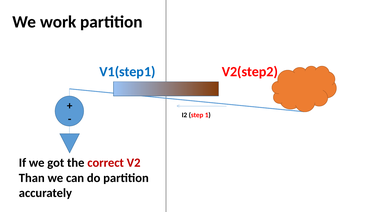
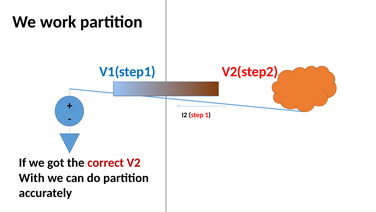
Than: Than -> With
